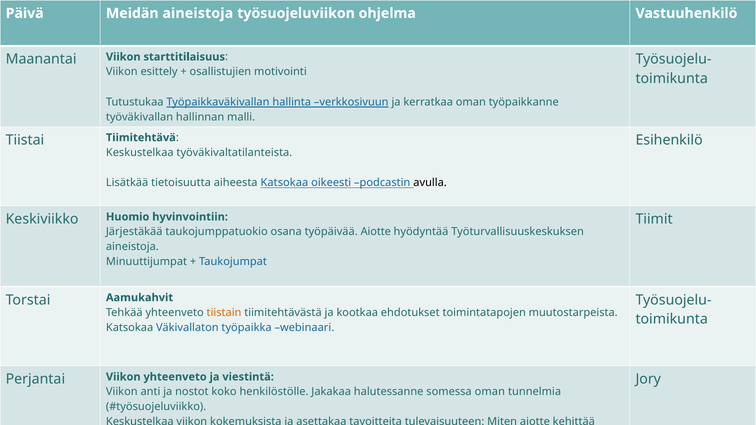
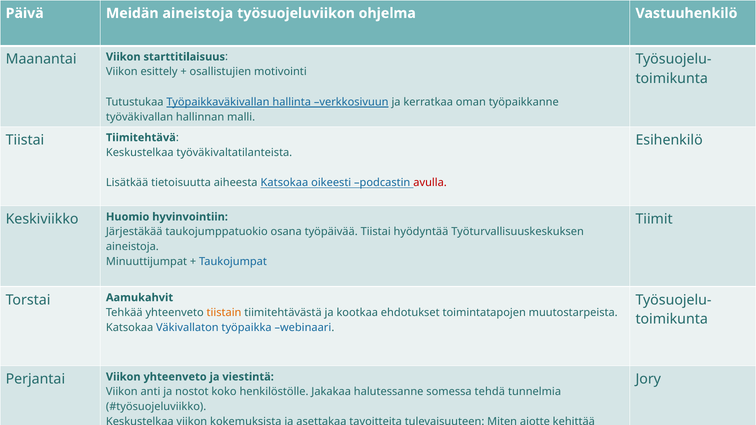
avulla colour: black -> red
työpäivää Aiotte: Aiotte -> Tiistai
somessa oman: oman -> tehdä
